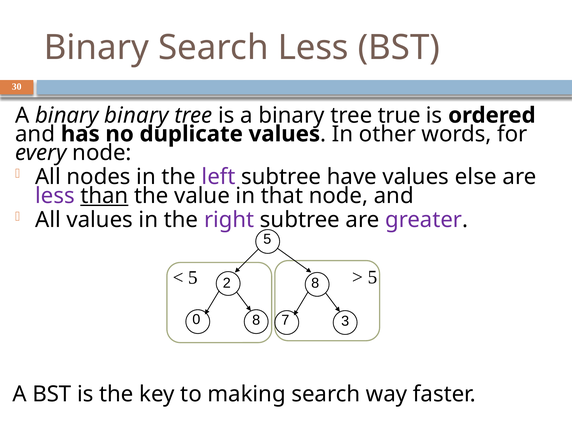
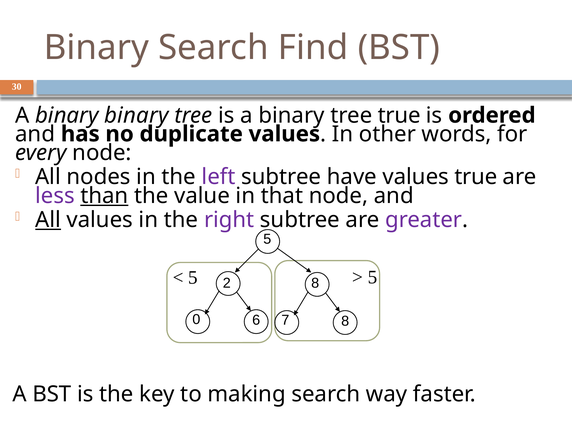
Search Less: Less -> Find
values else: else -> true
All at (48, 220) underline: none -> present
0 8: 8 -> 6
7 3: 3 -> 8
